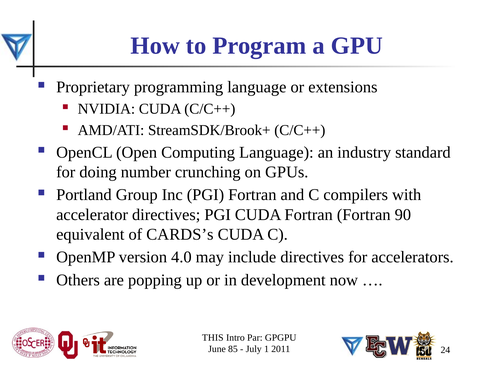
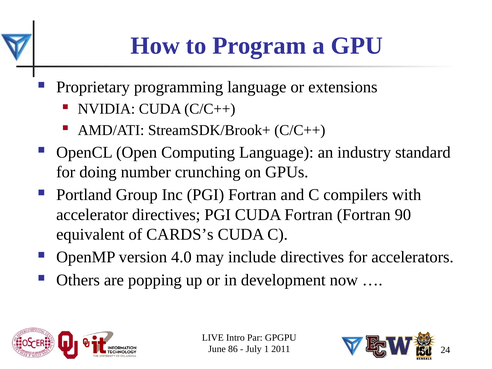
THIS: THIS -> LIVE
85: 85 -> 86
